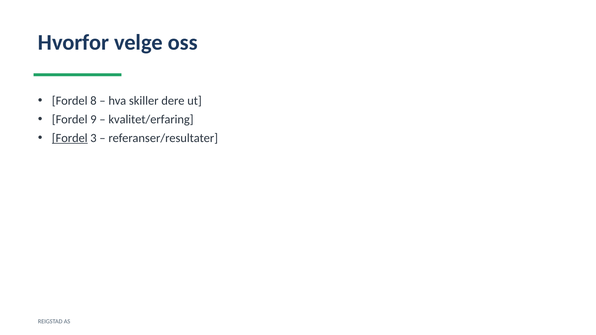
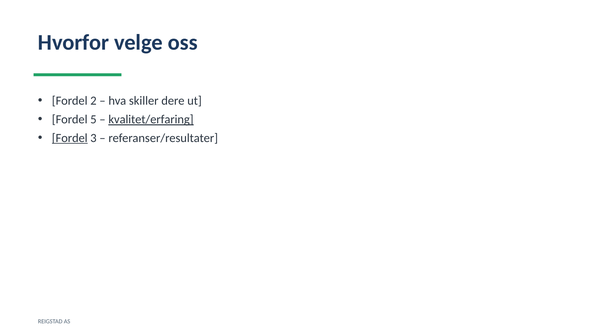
8: 8 -> 2
9: 9 -> 5
kvalitet/erfaring underline: none -> present
